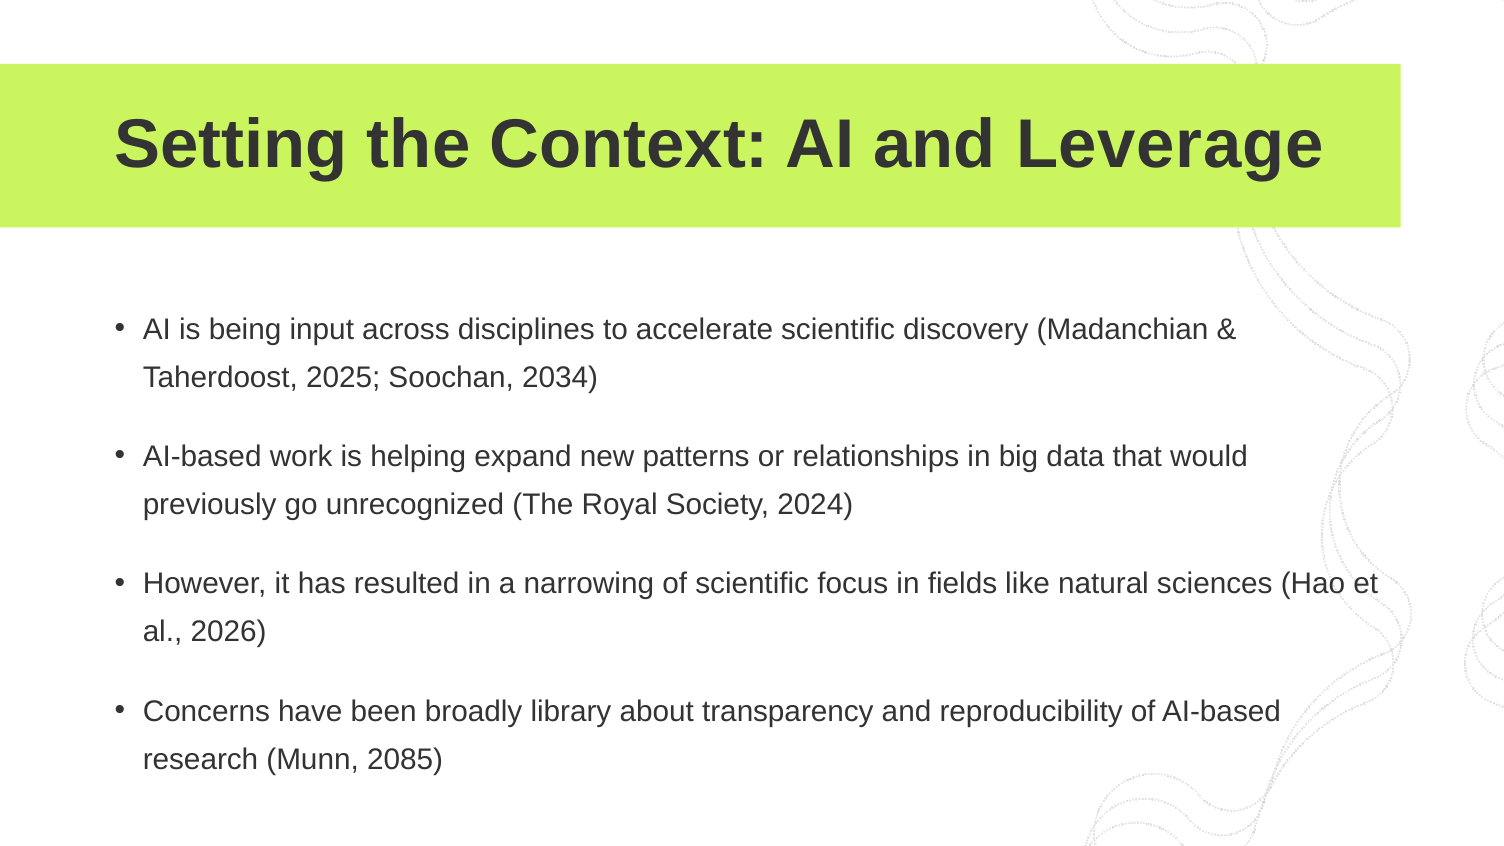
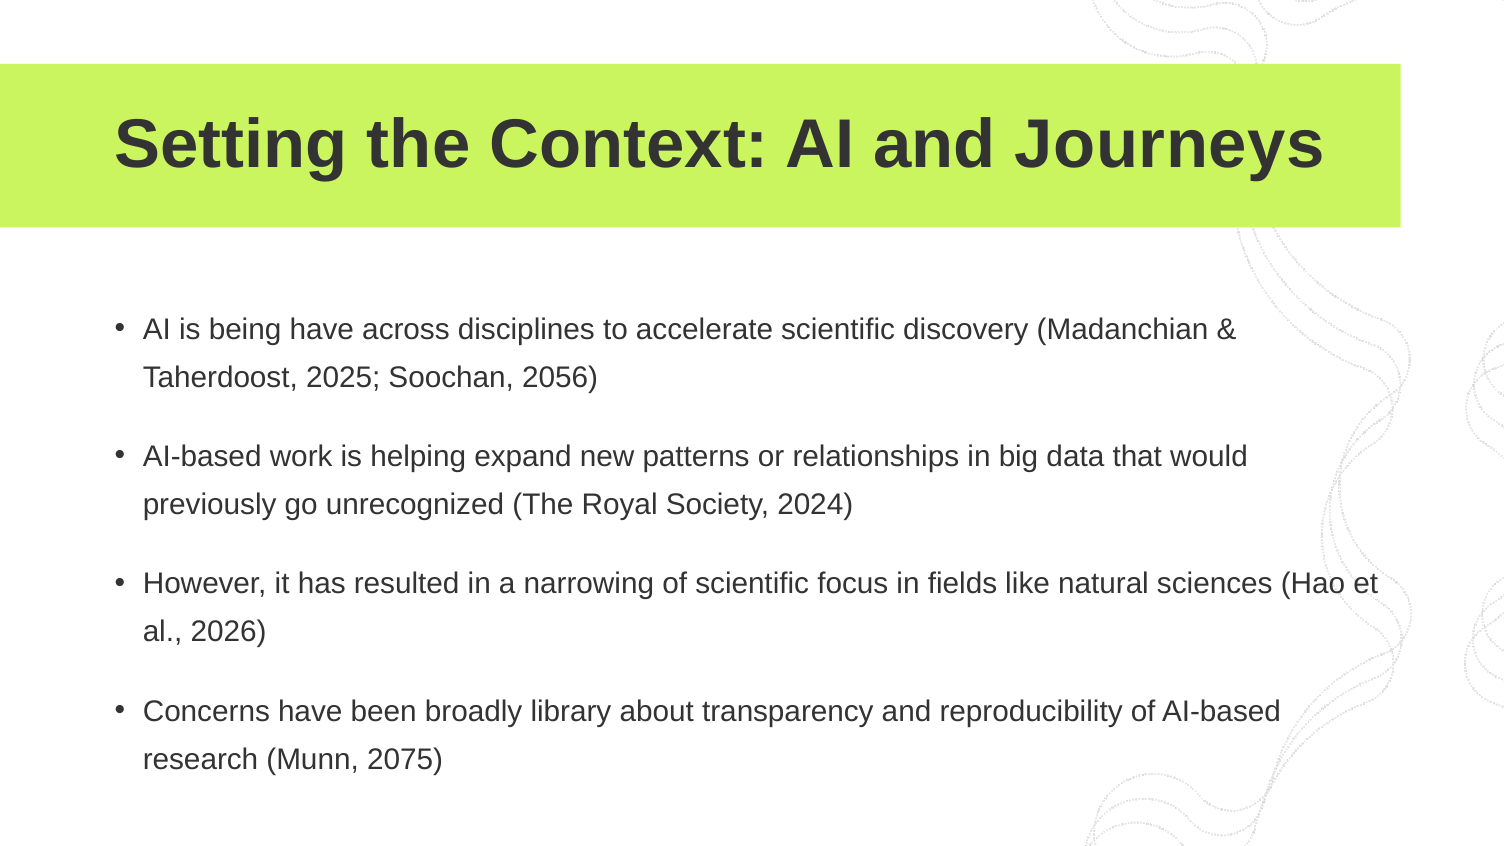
Leverage: Leverage -> Journeys
being input: input -> have
2034: 2034 -> 2056
2085: 2085 -> 2075
